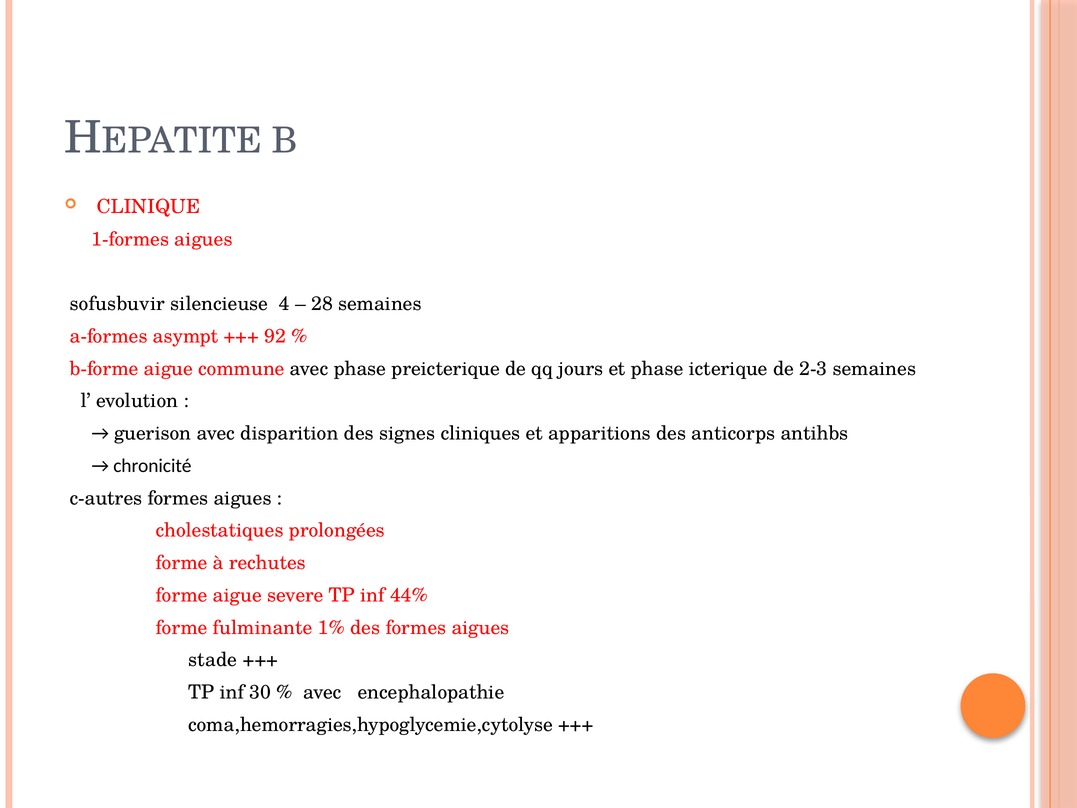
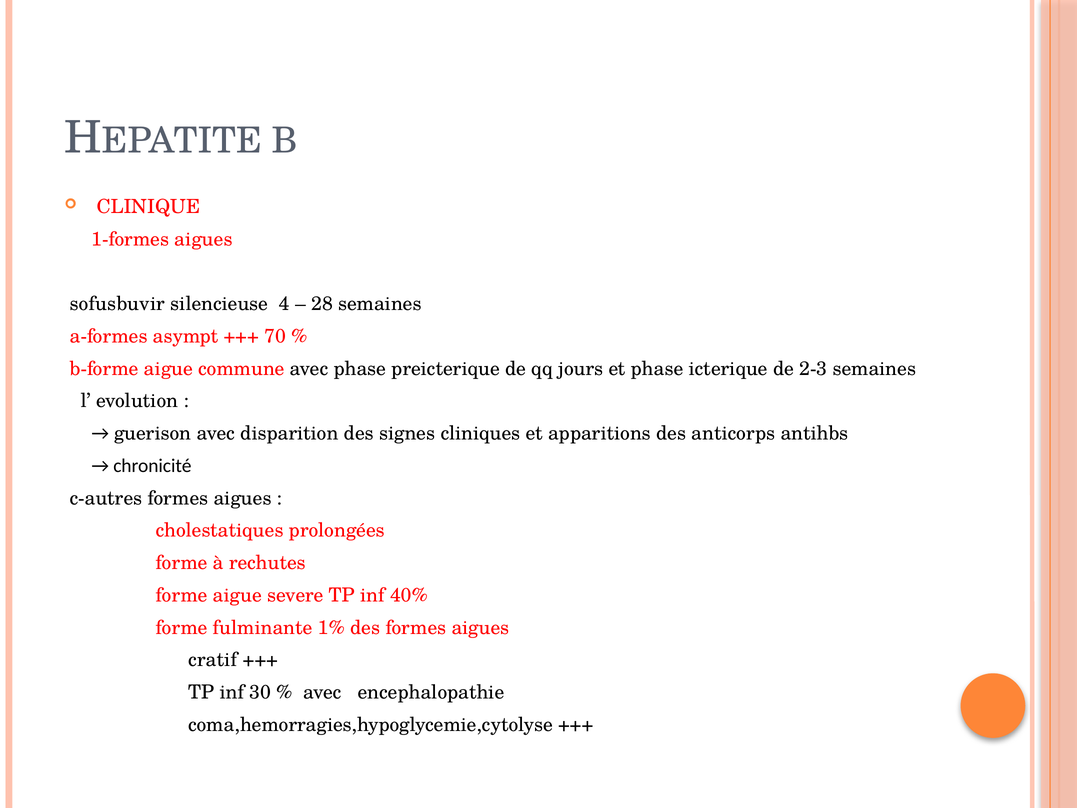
92: 92 -> 70
44%: 44% -> 40%
stade: stade -> cratif
